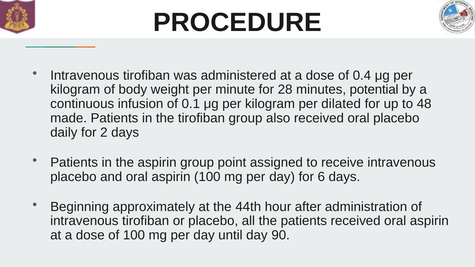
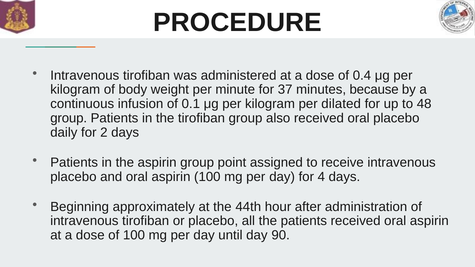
28: 28 -> 37
potential: potential -> because
made at (69, 118): made -> group
6: 6 -> 4
